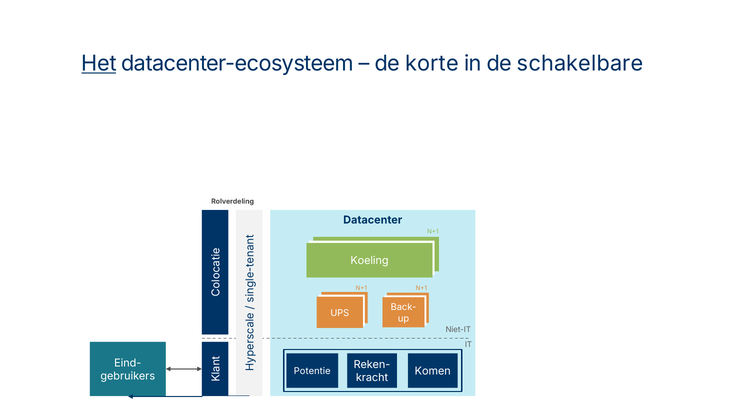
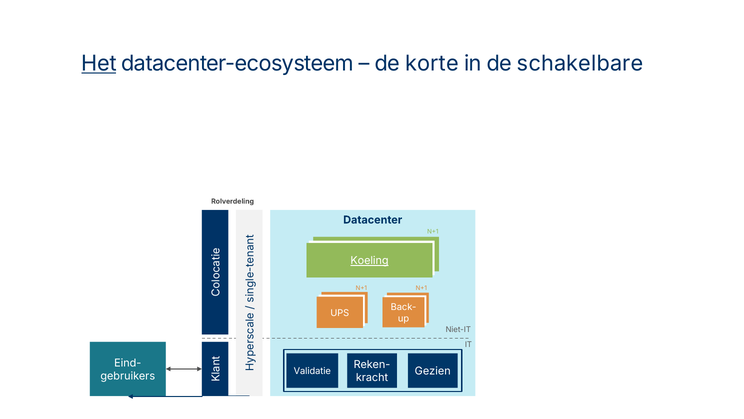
Koeling underline: none -> present
Komen: Komen -> Gezien
Potentie: Potentie -> Validatie
